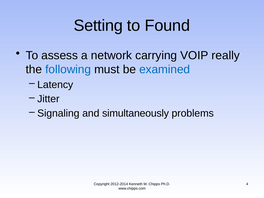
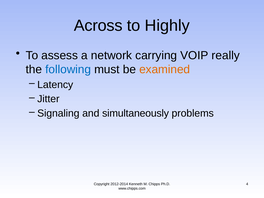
Setting: Setting -> Across
Found: Found -> Highly
examined colour: blue -> orange
